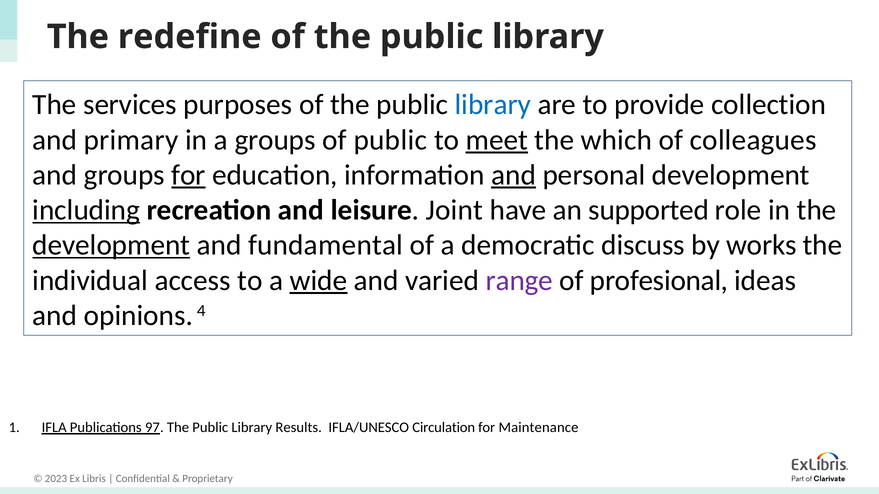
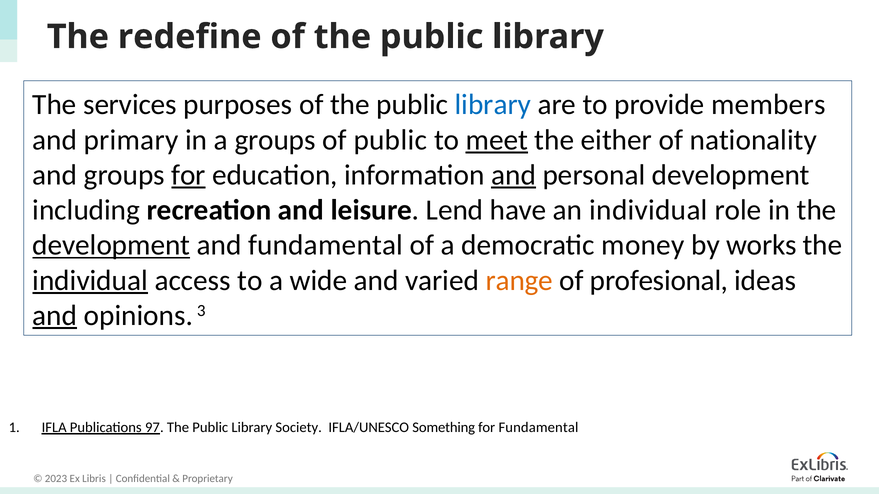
collection: collection -> members
which: which -> either
colleagues: colleagues -> nationality
including underline: present -> none
Joint: Joint -> Lend
an supported: supported -> individual
discuss: discuss -> money
individual at (90, 281) underline: none -> present
wide underline: present -> none
range colour: purple -> orange
and at (55, 316) underline: none -> present
4: 4 -> 3
Results: Results -> Society
Circulation: Circulation -> Something
for Maintenance: Maintenance -> Fundamental
